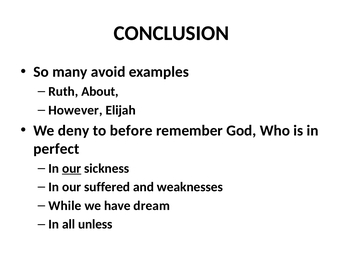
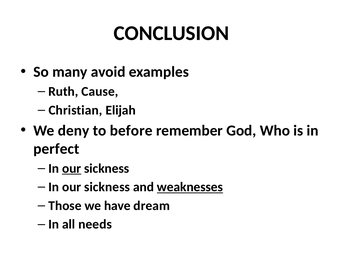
About: About -> Cause
However: However -> Christian
suffered at (107, 187): suffered -> sickness
weaknesses underline: none -> present
While: While -> Those
unless: unless -> needs
